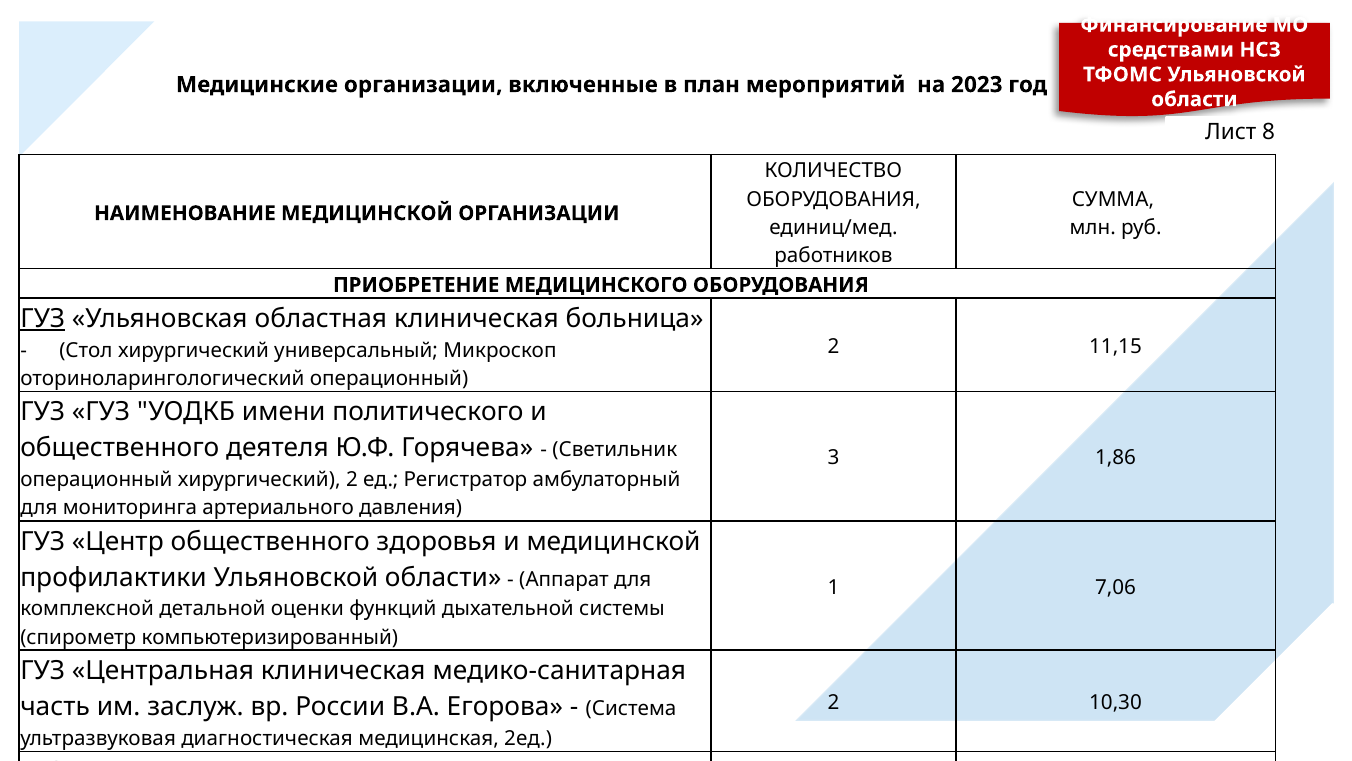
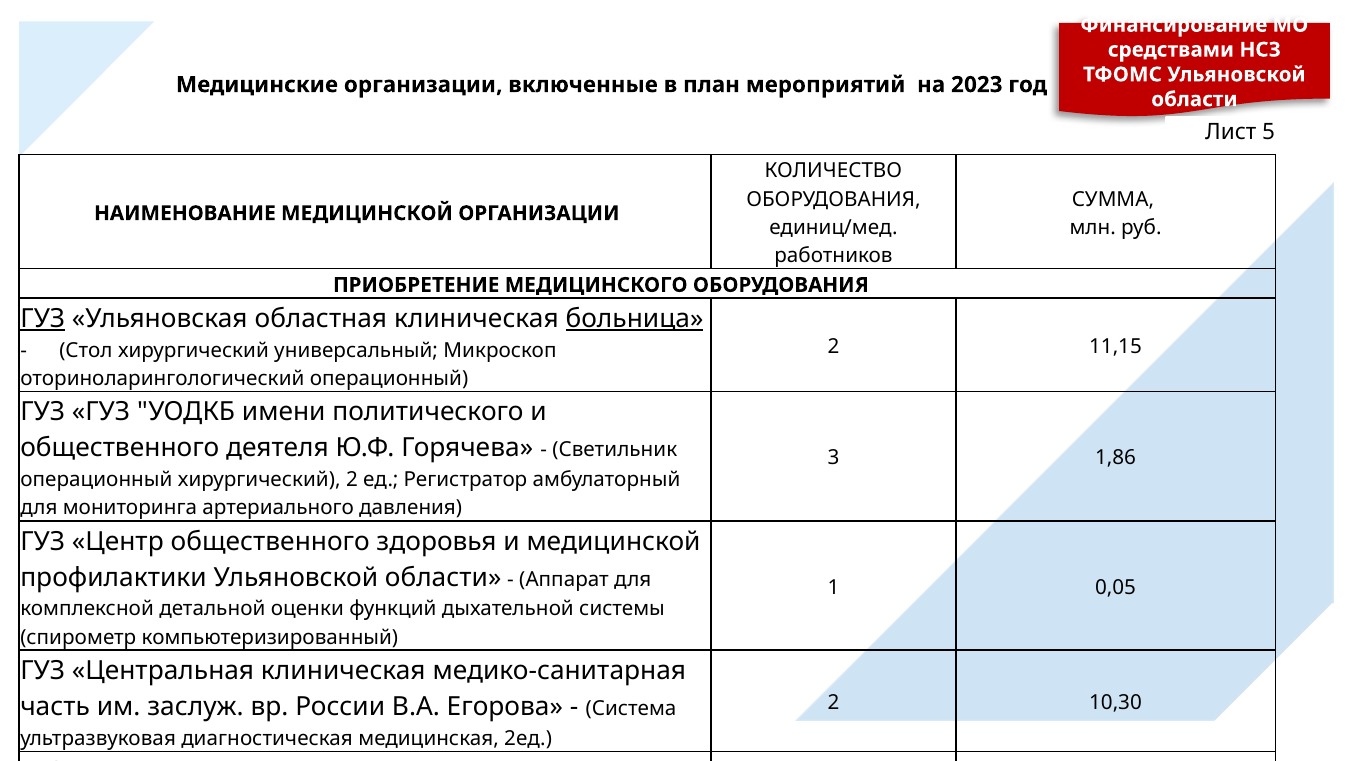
Лист 8: 8 -> 5
больница underline: none -> present
7,06: 7,06 -> 0,05
